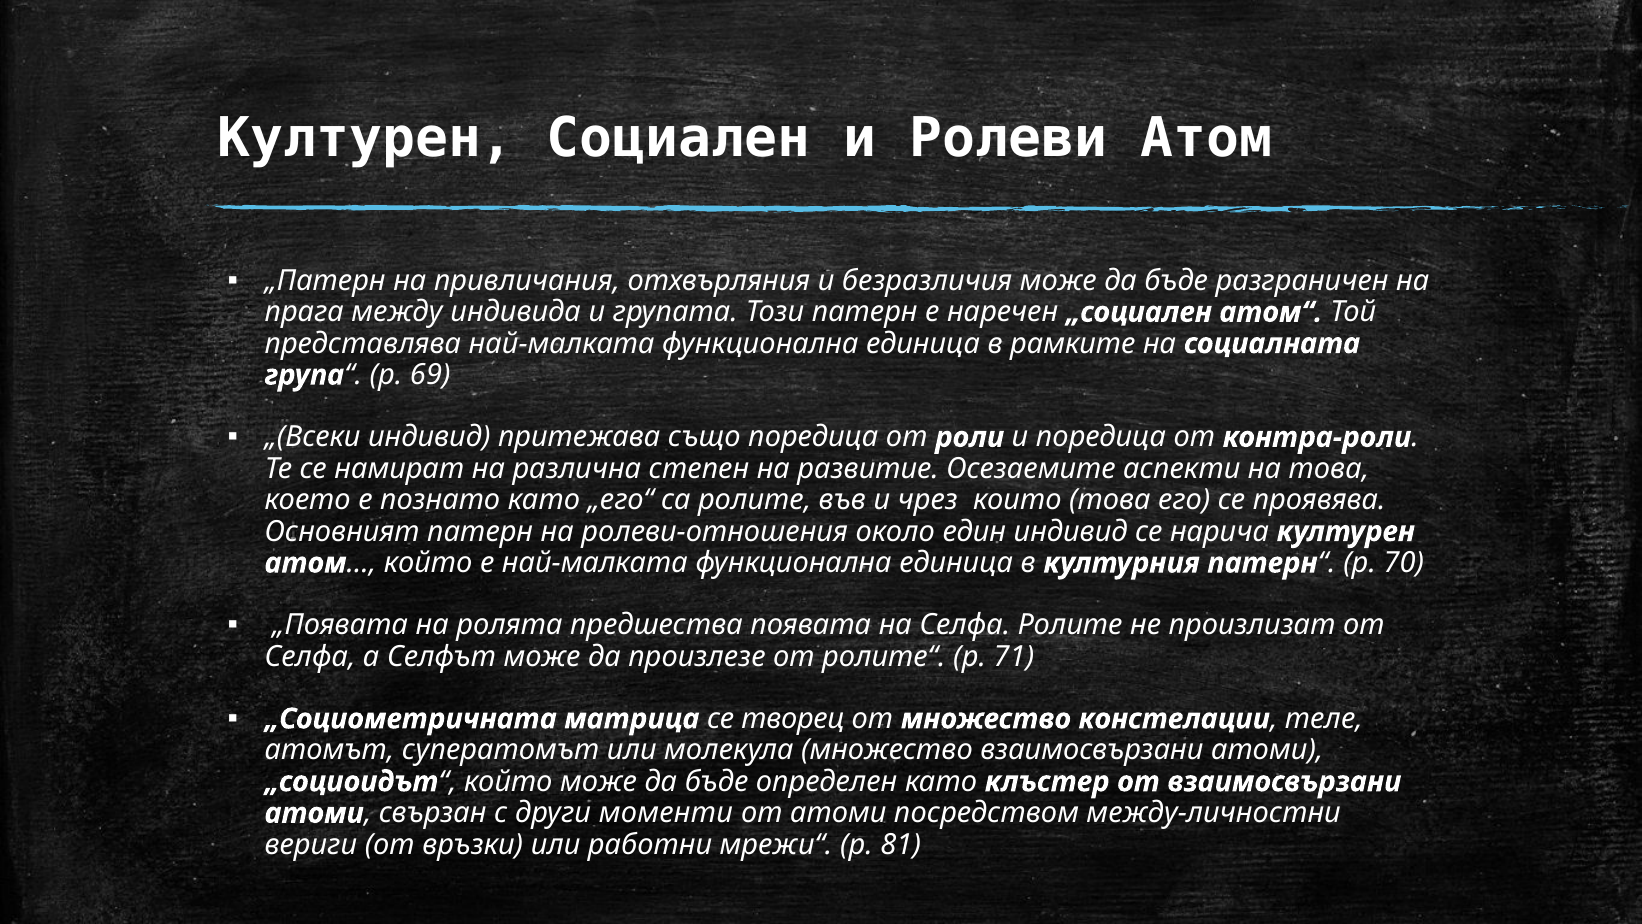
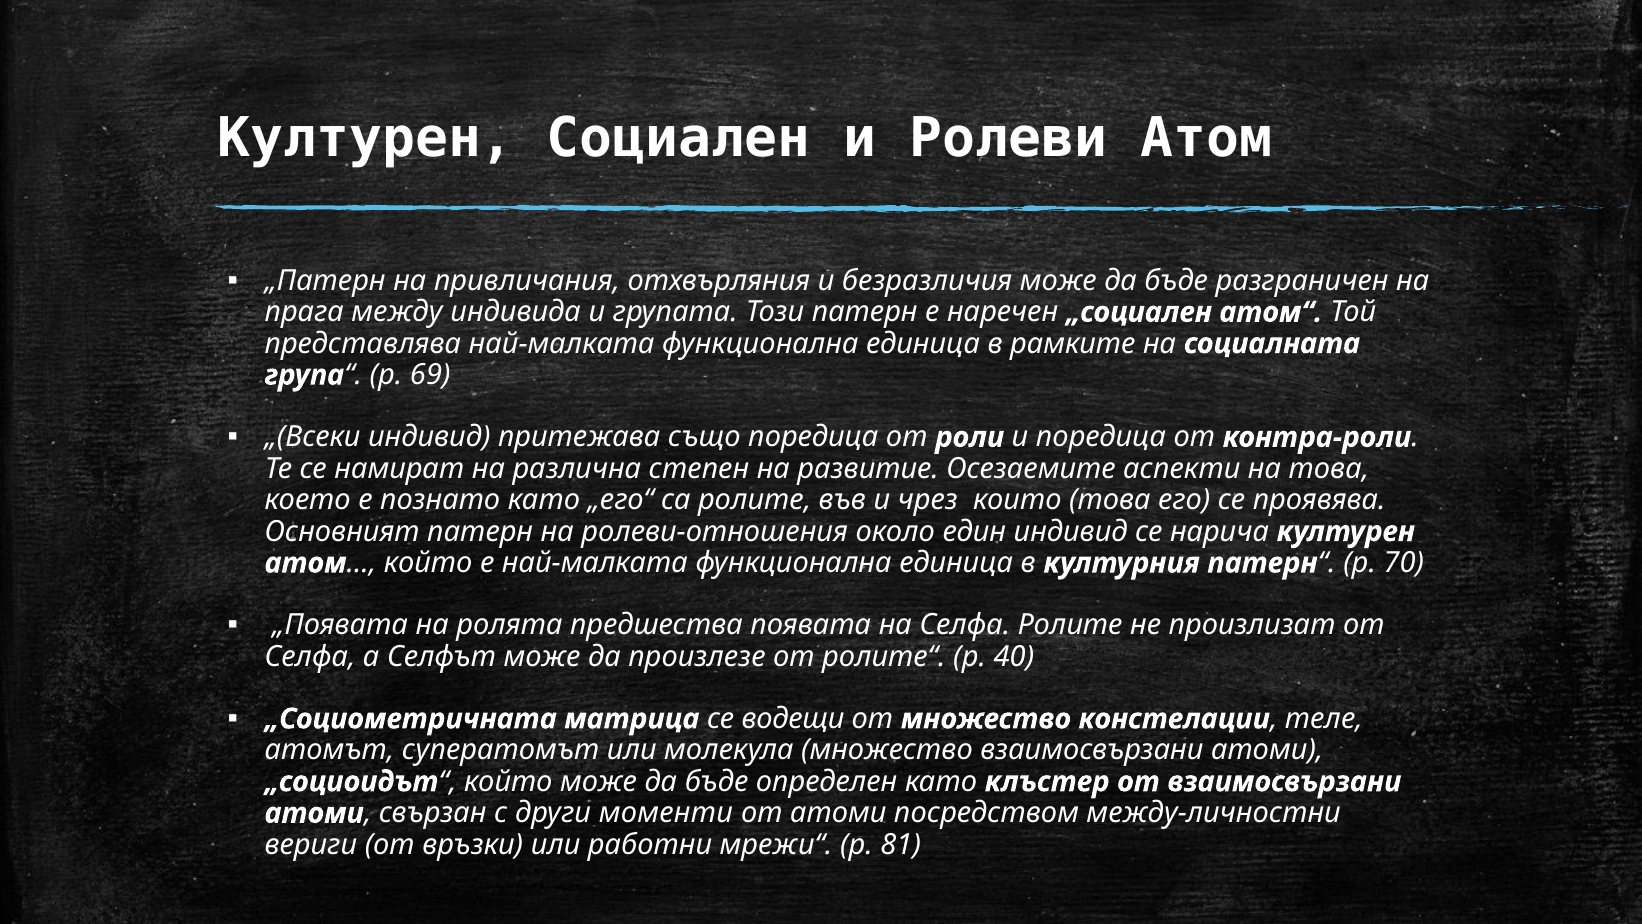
71: 71 -> 40
творец: творец -> водещи
